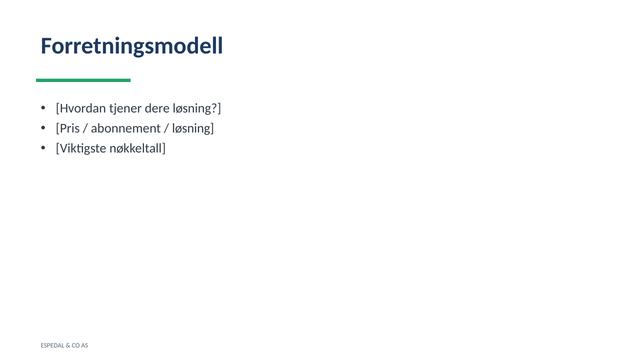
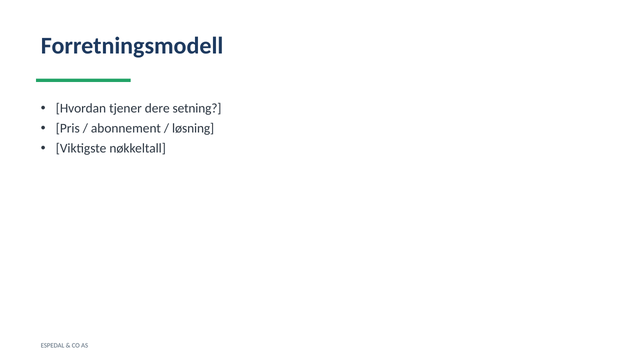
dere løsning: løsning -> setning
